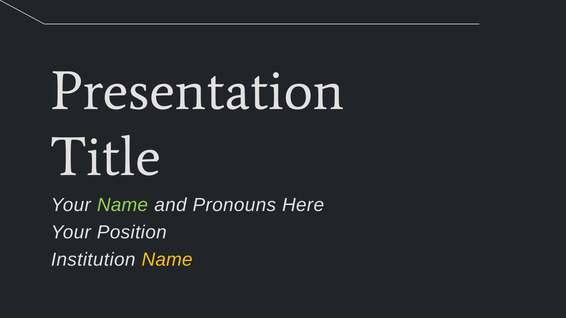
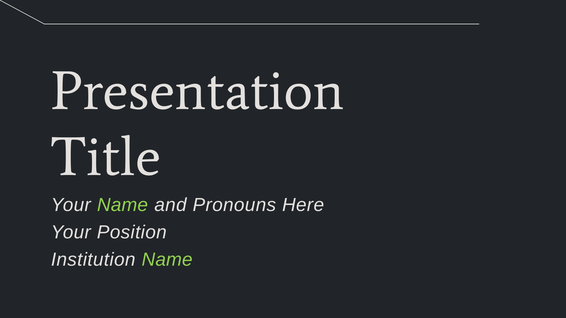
Name at (167, 260) colour: yellow -> light green
